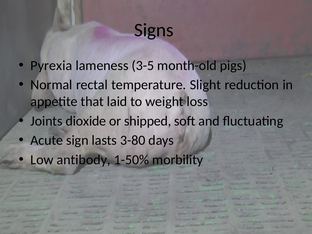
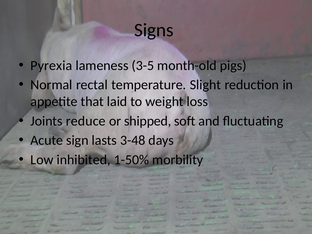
dioxide: dioxide -> reduce
3-80: 3-80 -> 3-48
antibody: antibody -> inhibited
